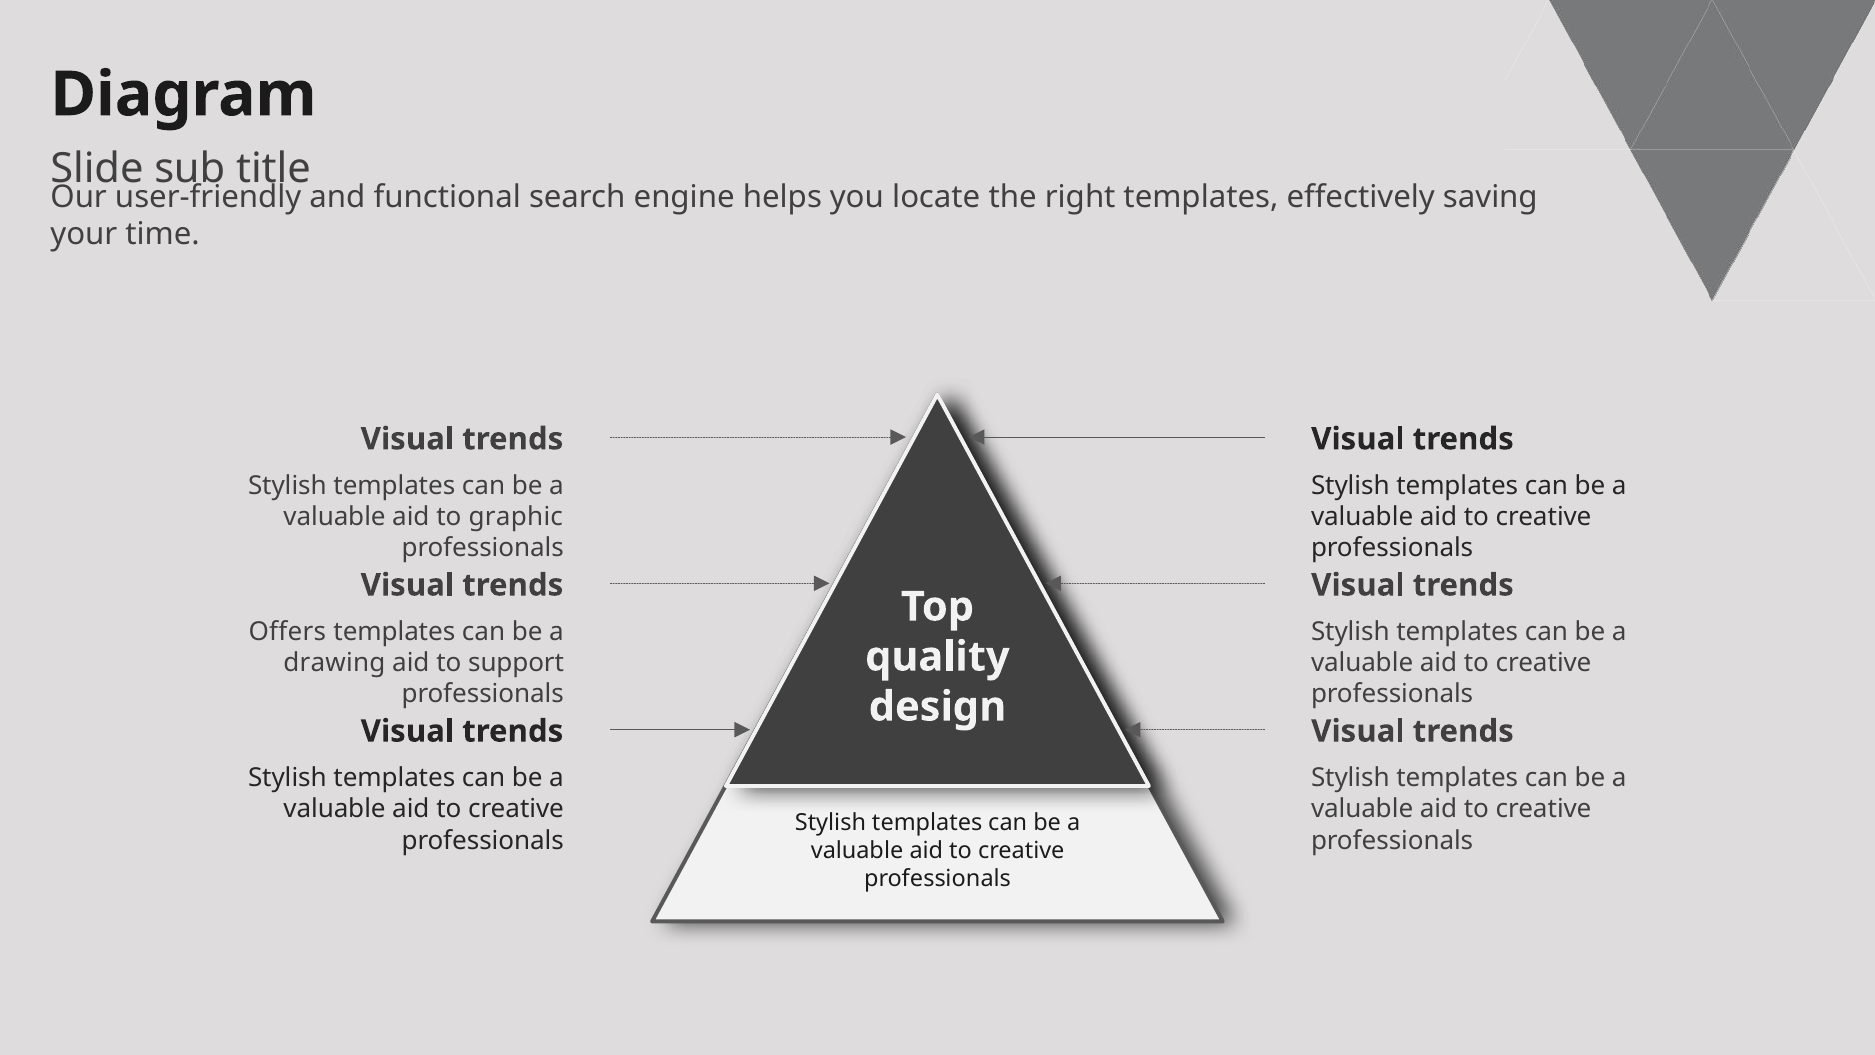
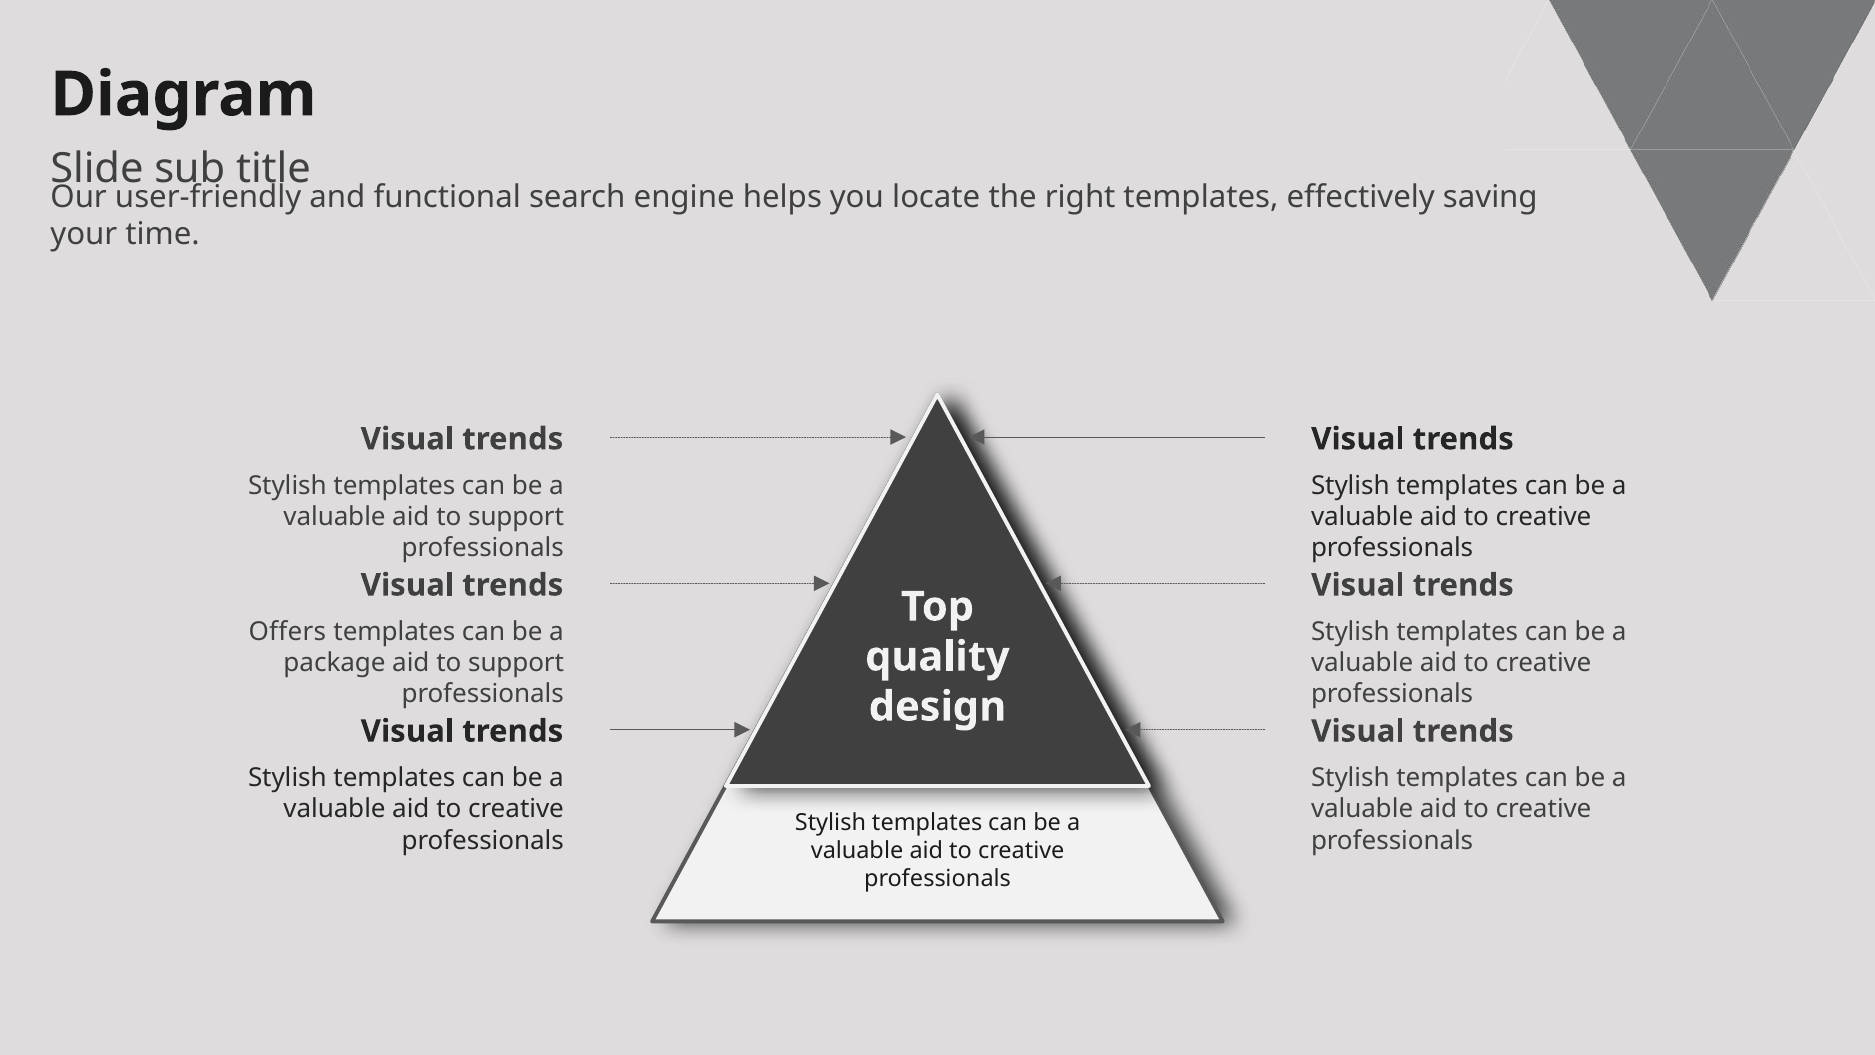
valuable aid to graphic: graphic -> support
drawing: drawing -> package
